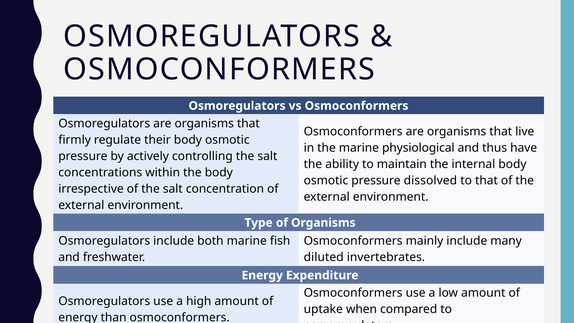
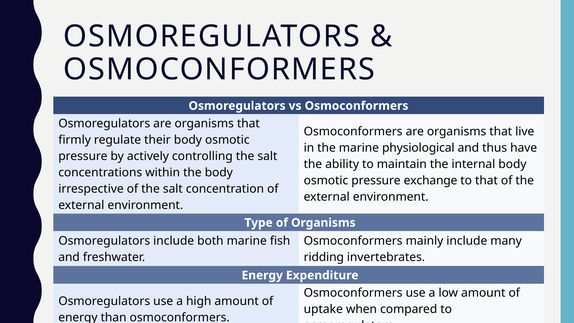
dissolved: dissolved -> exchange
diluted: diluted -> ridding
